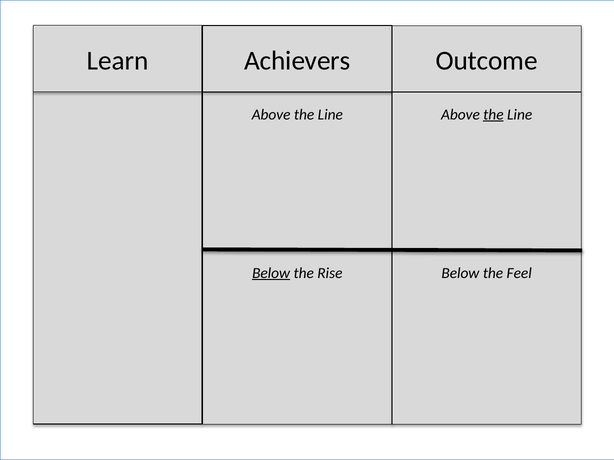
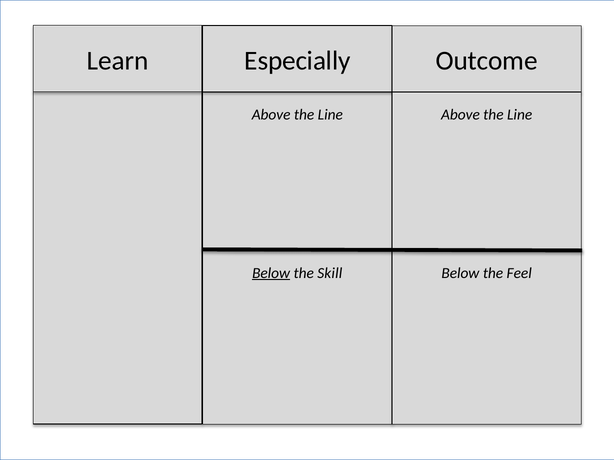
Achievers: Achievers -> Especially
the at (493, 115) underline: present -> none
Rise: Rise -> Skill
